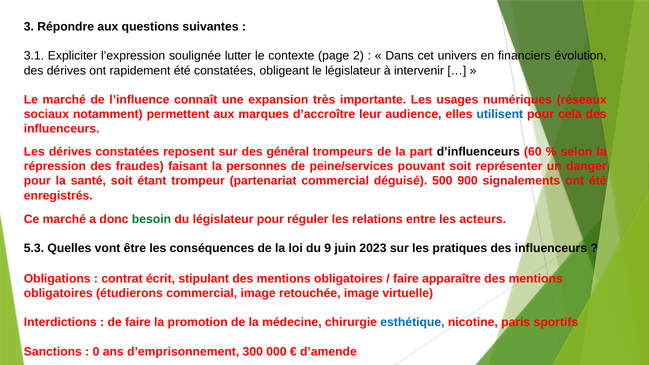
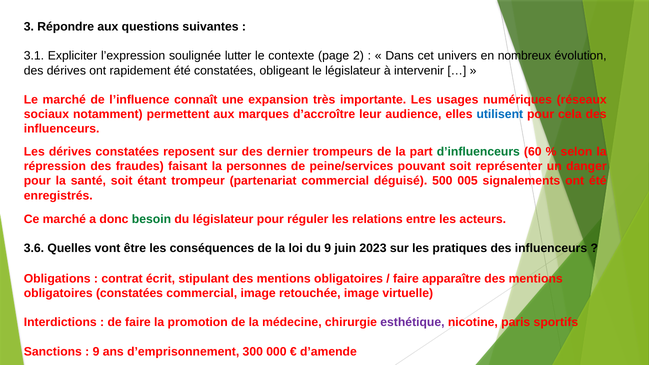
financiers: financiers -> nombreux
général: général -> dernier
d’influenceurs colour: black -> green
900: 900 -> 005
5.3: 5.3 -> 3.6
obligatoires étudierons: étudierons -> constatées
esthétique colour: blue -> purple
0 at (96, 352): 0 -> 9
